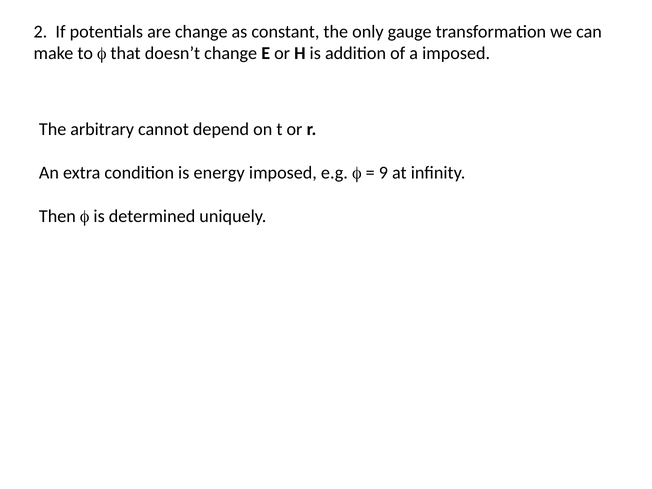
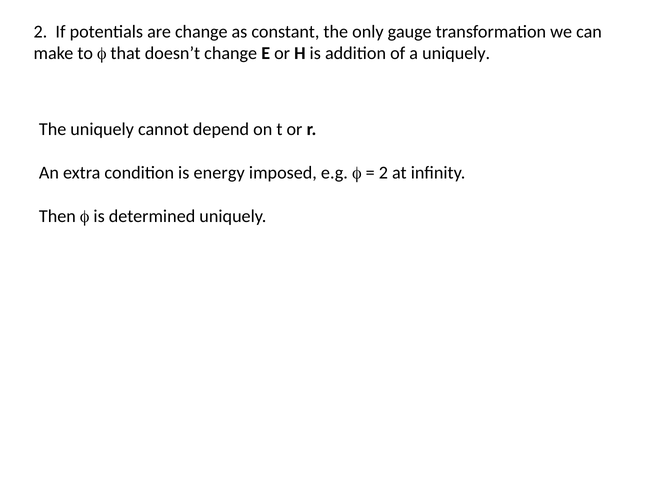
a imposed: imposed -> uniquely
The arbitrary: arbitrary -> uniquely
9 at (383, 173): 9 -> 2
